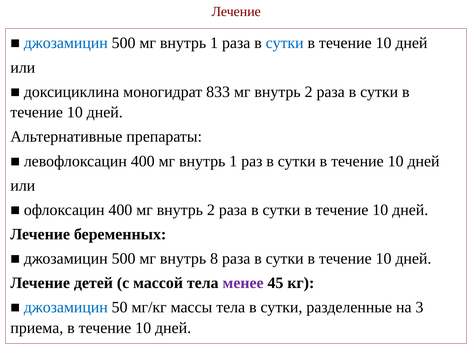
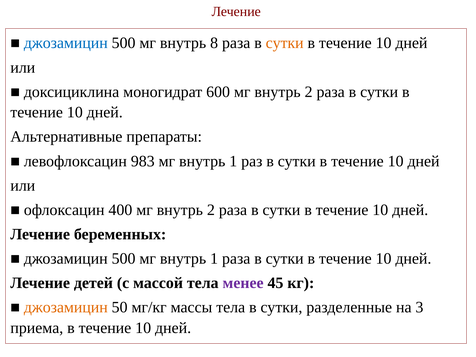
500 мг внутрь 1: 1 -> 8
сутки at (285, 43) colour: blue -> orange
833: 833 -> 600
левофлоксацин 400: 400 -> 983
500 мг внутрь 8: 8 -> 1
джозамицин at (66, 307) colour: blue -> orange
